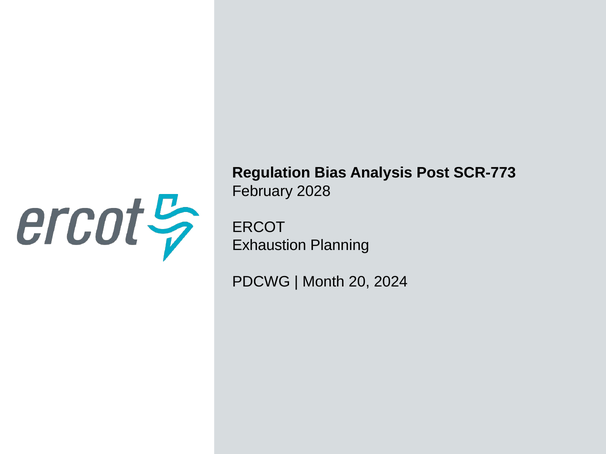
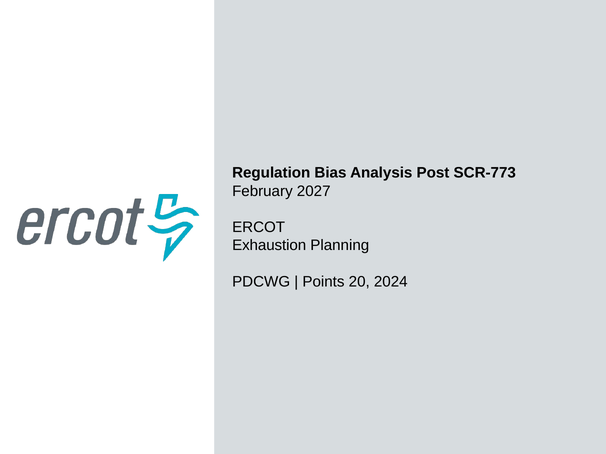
2028: 2028 -> 2027
Month: Month -> Points
